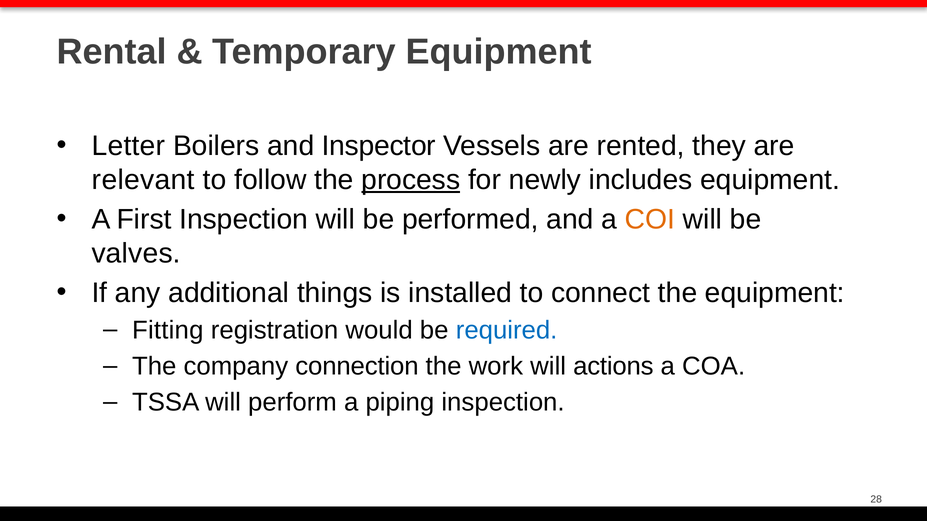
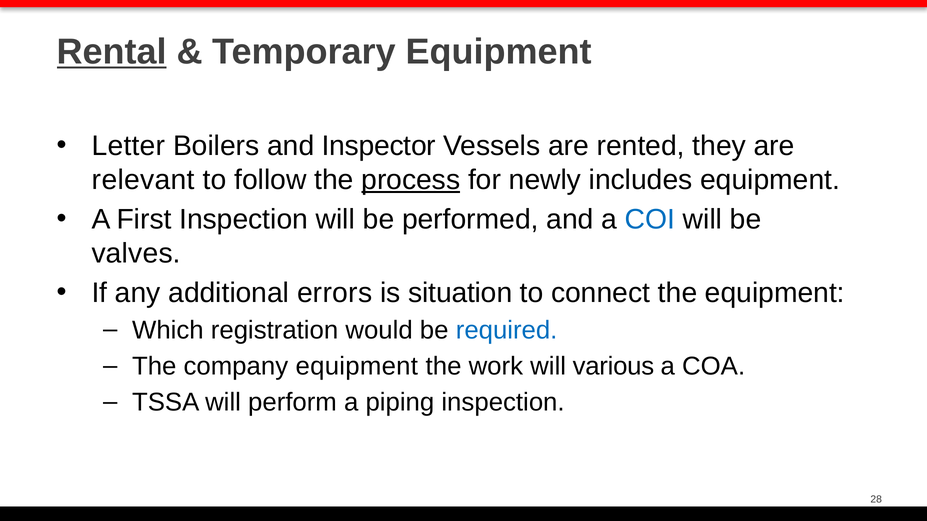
Rental underline: none -> present
COI colour: orange -> blue
things: things -> errors
installed: installed -> situation
Fitting: Fitting -> Which
company connection: connection -> equipment
actions: actions -> various
